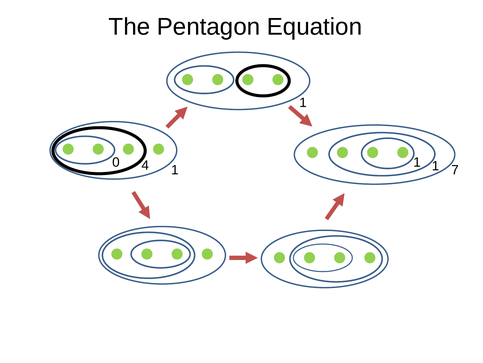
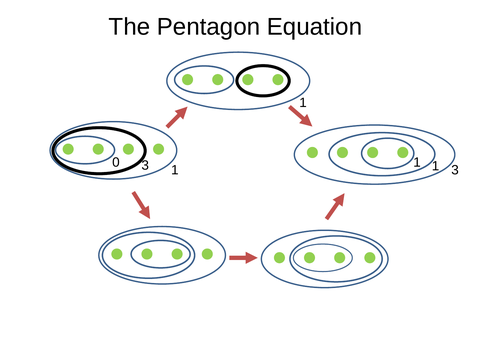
0 4: 4 -> 3
1 7: 7 -> 3
